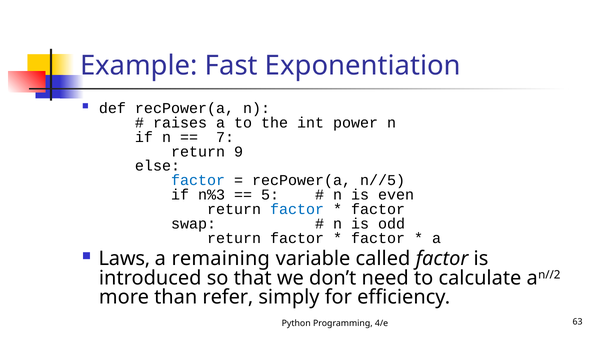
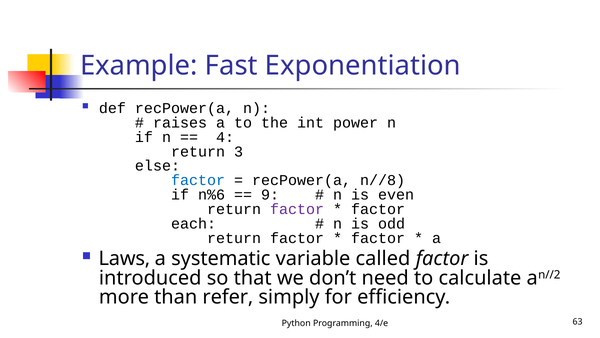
7: 7 -> 4
9: 9 -> 3
n//5: n//5 -> n//8
n%3: n%3 -> n%6
5: 5 -> 9
factor at (297, 209) colour: blue -> purple
swap: swap -> each
remaining: remaining -> systematic
